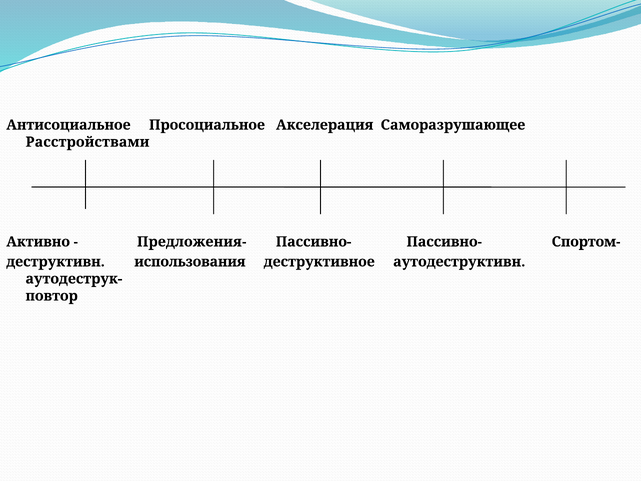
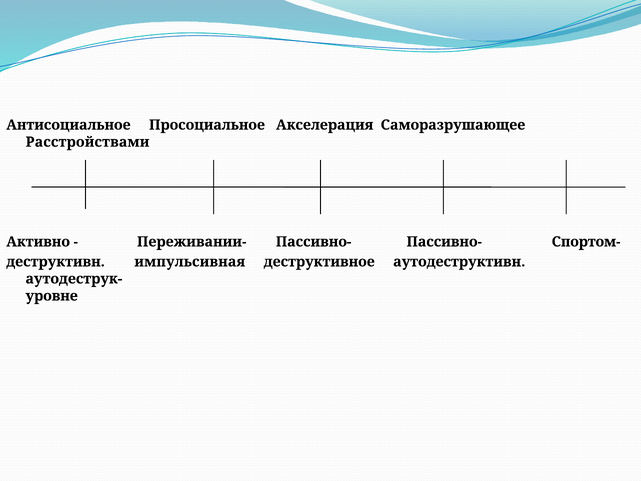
Предложения-: Предложения- -> Переживании-
использования: использования -> импульсивная
повтор: повтор -> уровне
